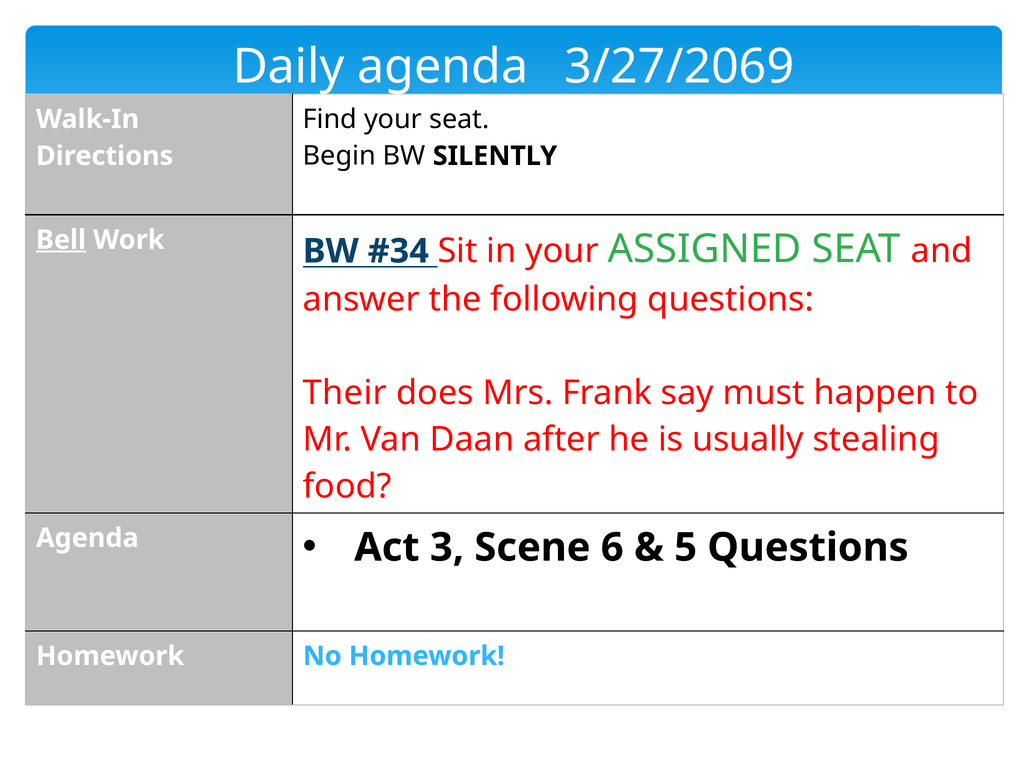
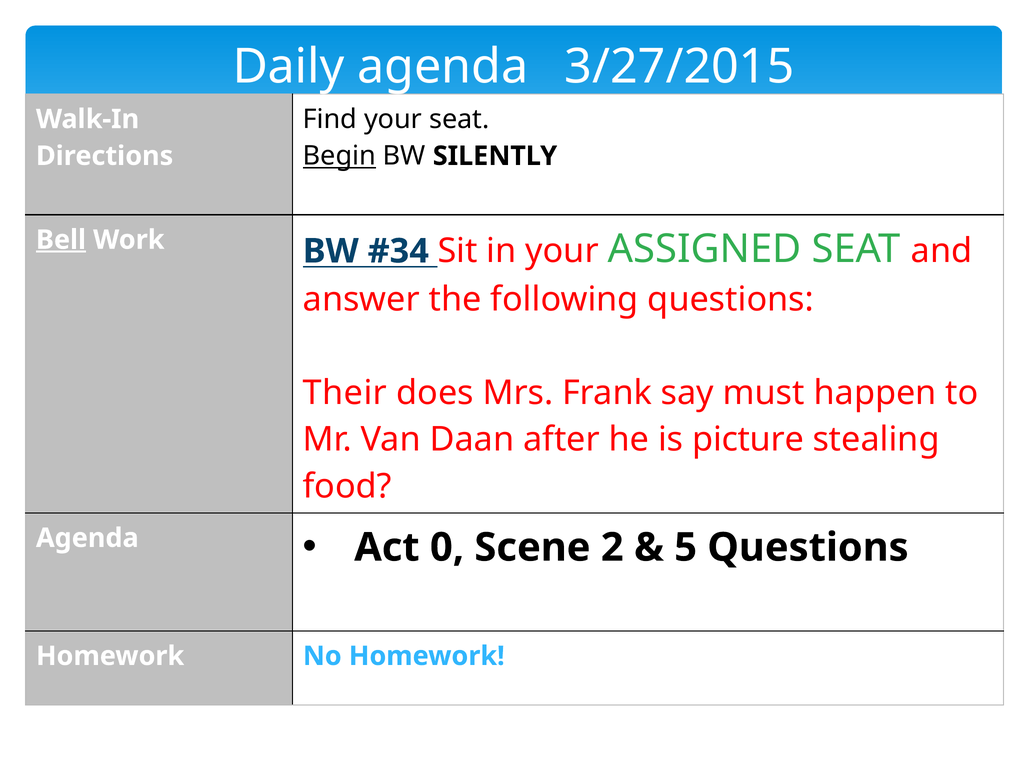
3/27/2069: 3/27/2069 -> 3/27/2015
Begin underline: none -> present
usually: usually -> picture
3: 3 -> 0
6: 6 -> 2
